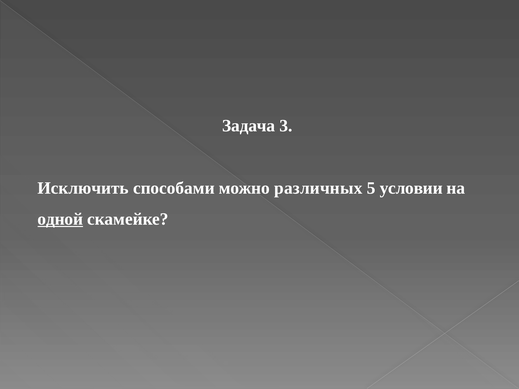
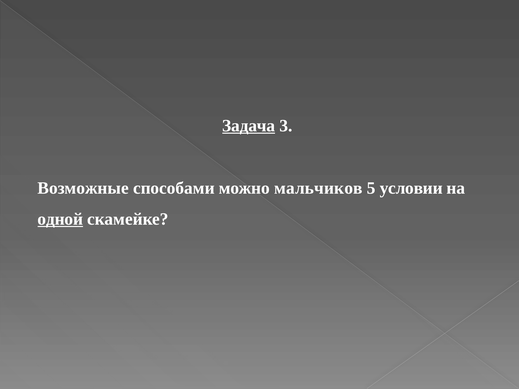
Задача underline: none -> present
Исключить: Исключить -> Возможные
различных: различных -> мальчиков
